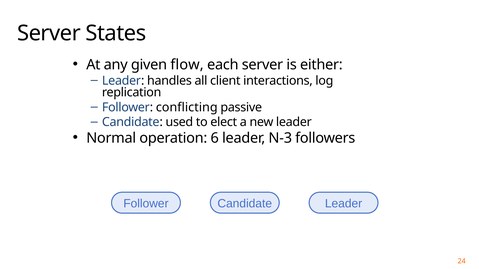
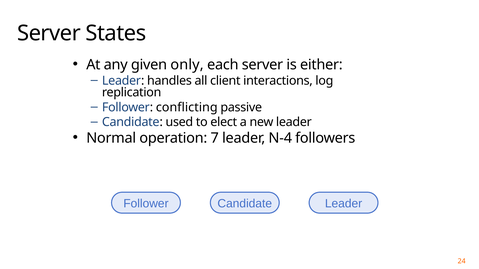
flow: flow -> only
6: 6 -> 7
N-3: N-3 -> N-4
